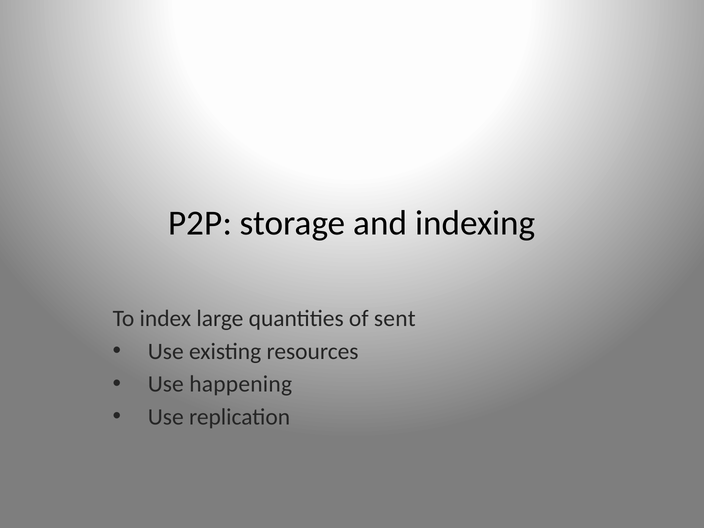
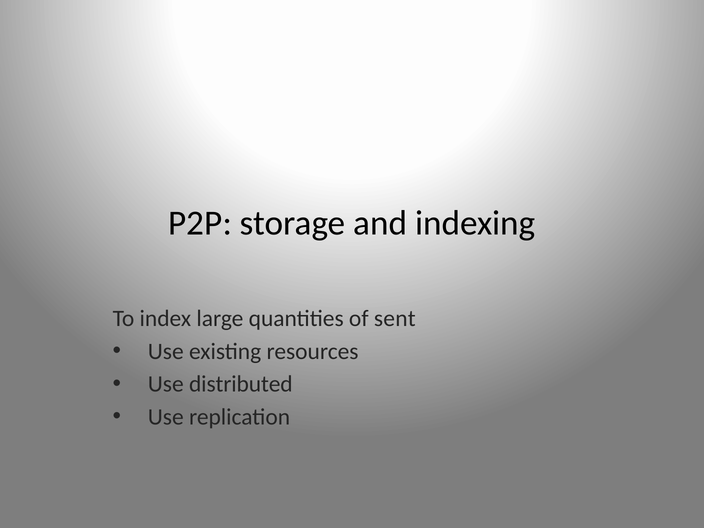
happening: happening -> distributed
